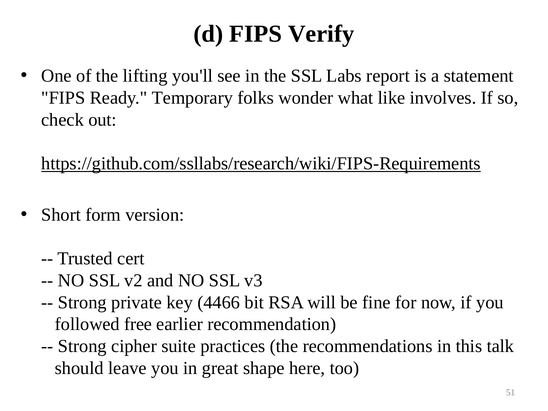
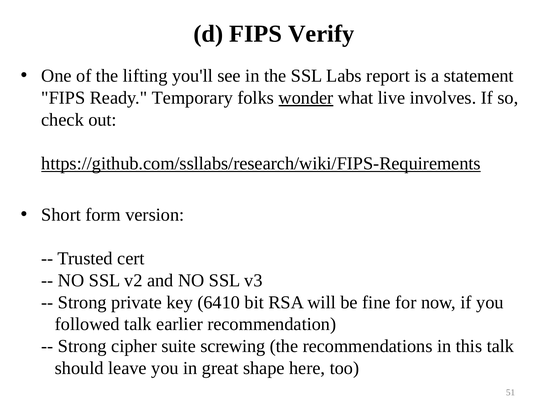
wonder underline: none -> present
like: like -> live
4466: 4466 -> 6410
followed free: free -> talk
practices: practices -> screwing
